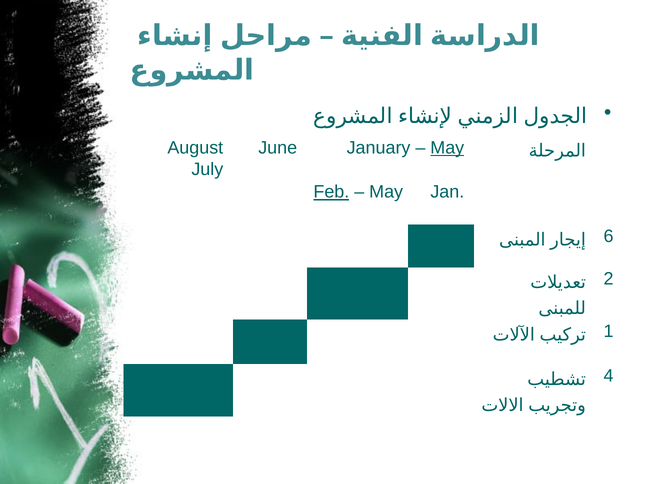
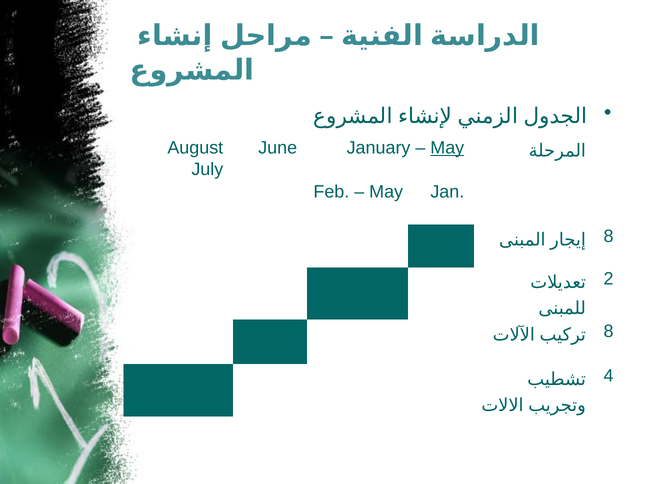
Feb underline: present -> none
6 at (609, 236): 6 -> 8
1 at (609, 331): 1 -> 8
